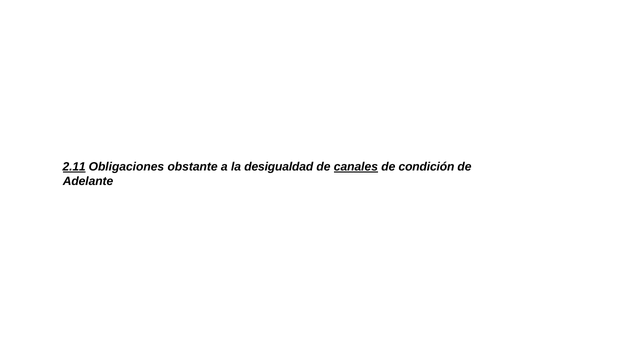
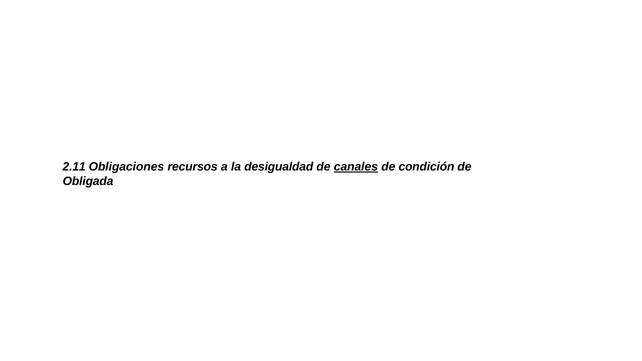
2.11 underline: present -> none
obstante: obstante -> recursos
Adelante: Adelante -> Obligada
